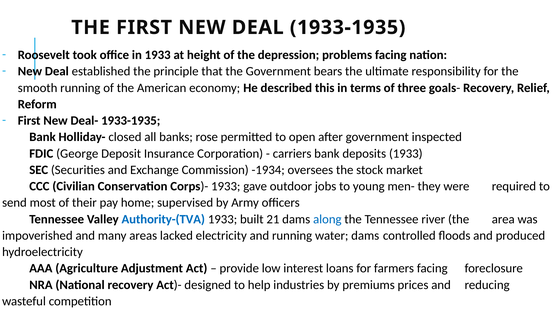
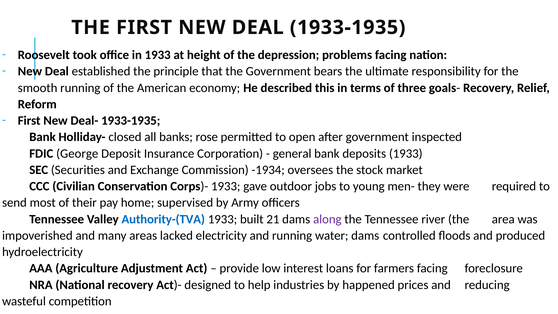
carriers: carriers -> general
along colour: blue -> purple
premiums: premiums -> happened
